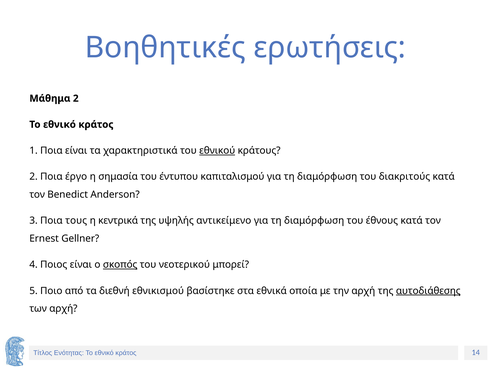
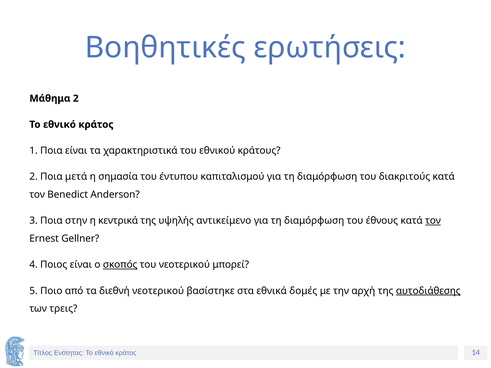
εθνικού underline: present -> none
έργο: έργο -> μετά
τους: τους -> στην
τον at (433, 221) underline: none -> present
διεθνή εθνικισμού: εθνικισμού -> νεοτερικού
οποία: οποία -> δομές
των αρχή: αρχή -> τρεις
